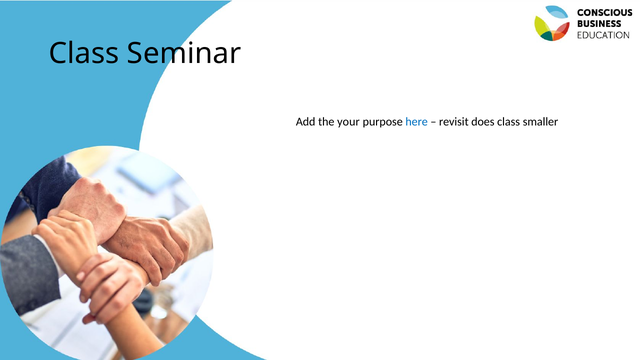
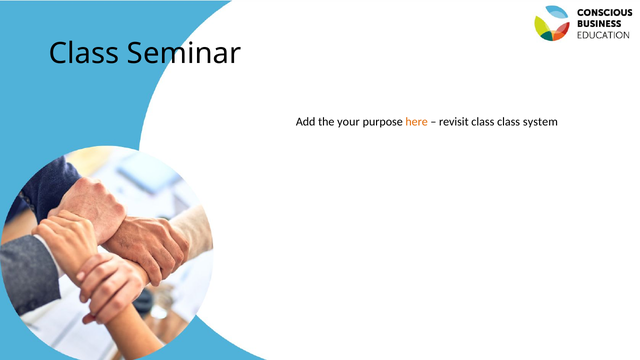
here colour: blue -> orange
revisit does: does -> class
smaller: smaller -> system
